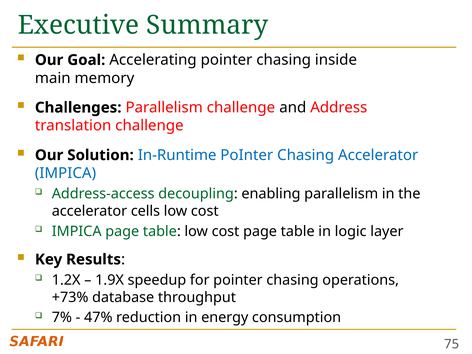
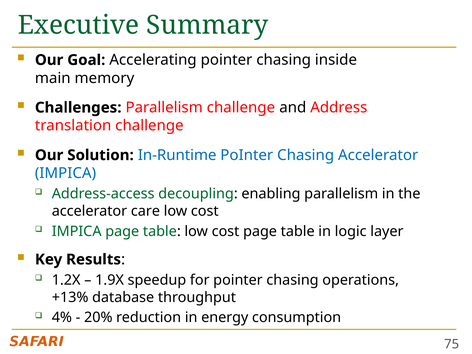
cells: cells -> care
+73%: +73% -> +13%
7%: 7% -> 4%
47%: 47% -> 20%
